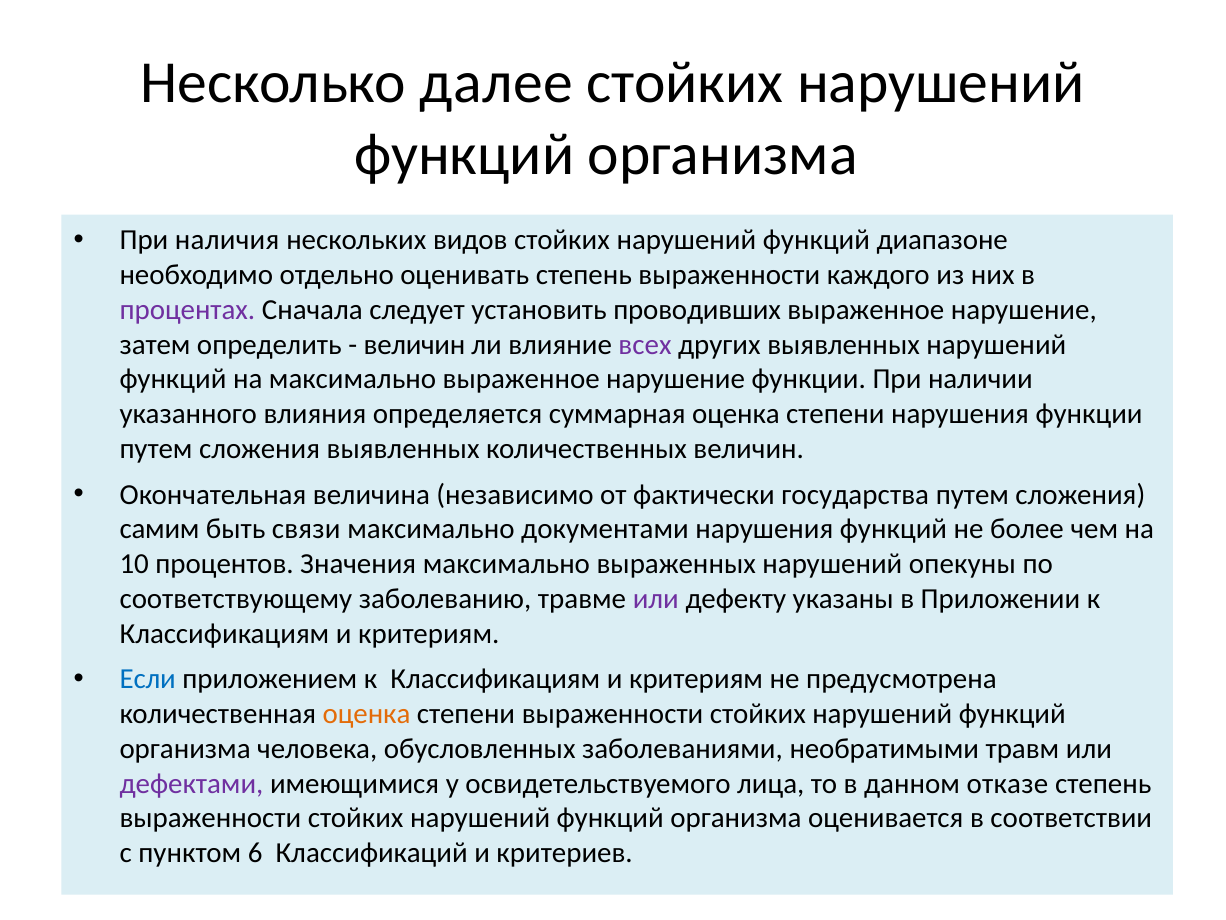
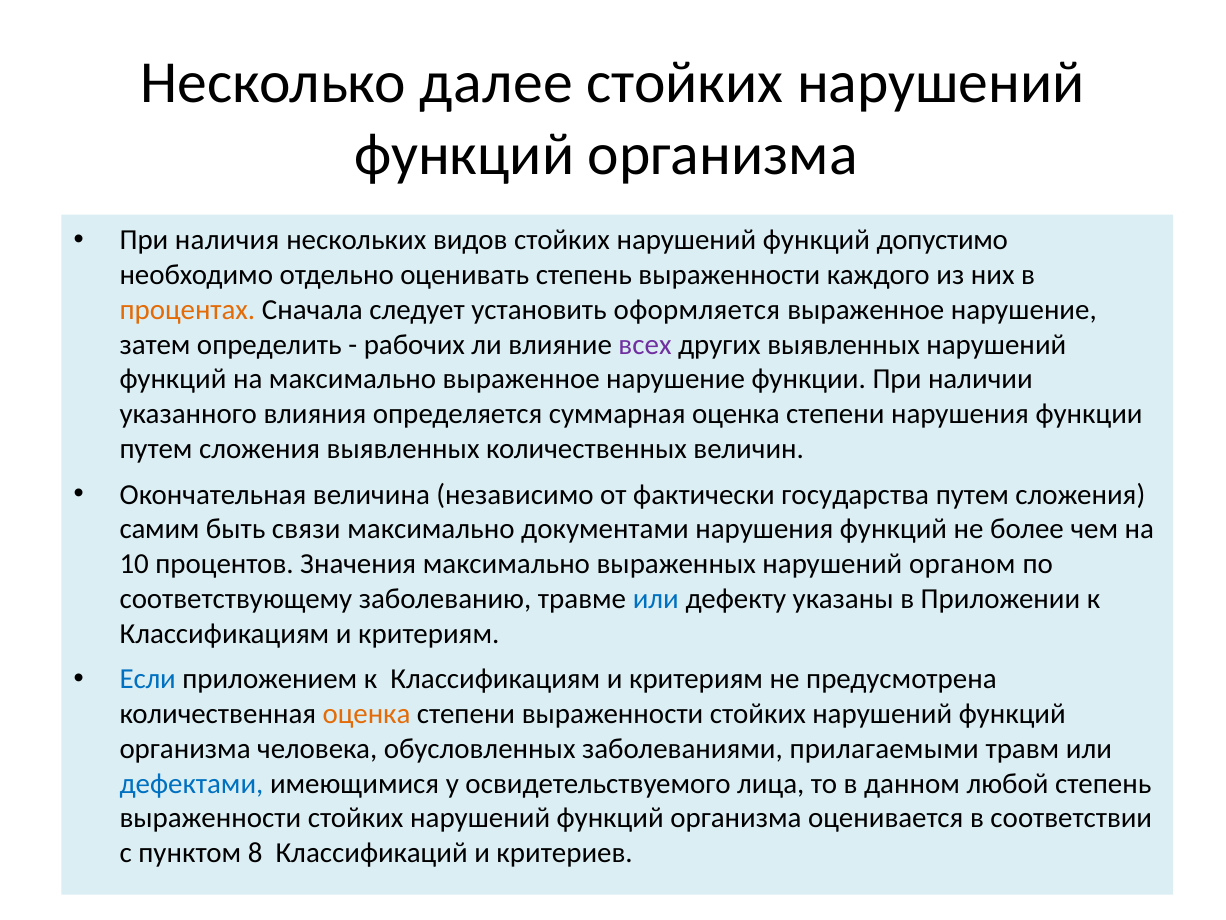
диапазоне: диапазоне -> допустимо
процентах colour: purple -> orange
проводивших: проводивших -> оформляется
величин at (414, 344): величин -> рабочих
опекуны: опекуны -> органом
или at (656, 599) colour: purple -> blue
необратимыми: необратимыми -> прилагаемыми
дефектами colour: purple -> blue
отказе: отказе -> любой
6: 6 -> 8
